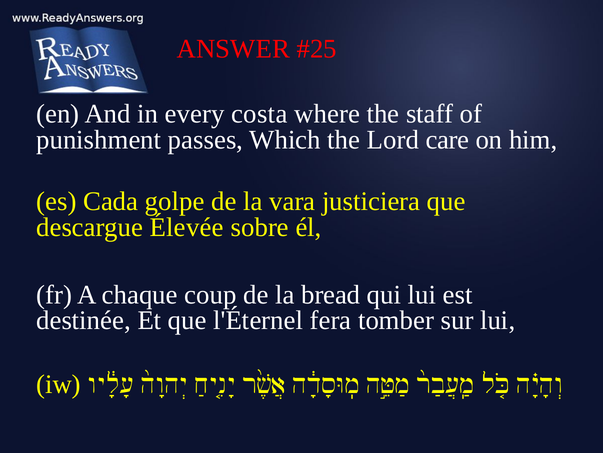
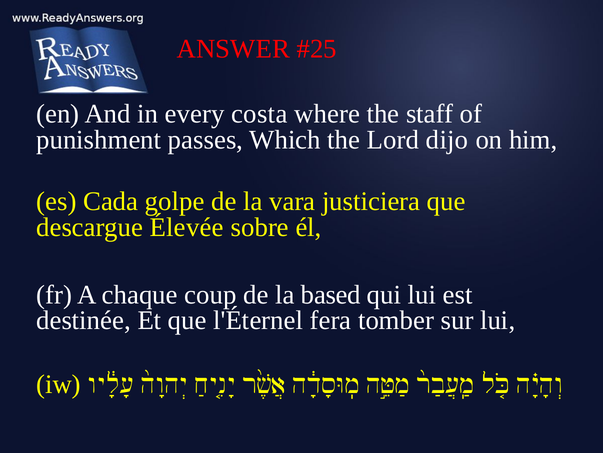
care: care -> dijo
bread: bread -> based
